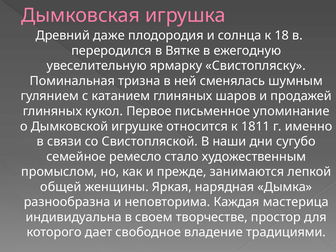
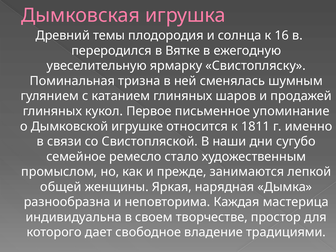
даже: даже -> темы
18: 18 -> 16
